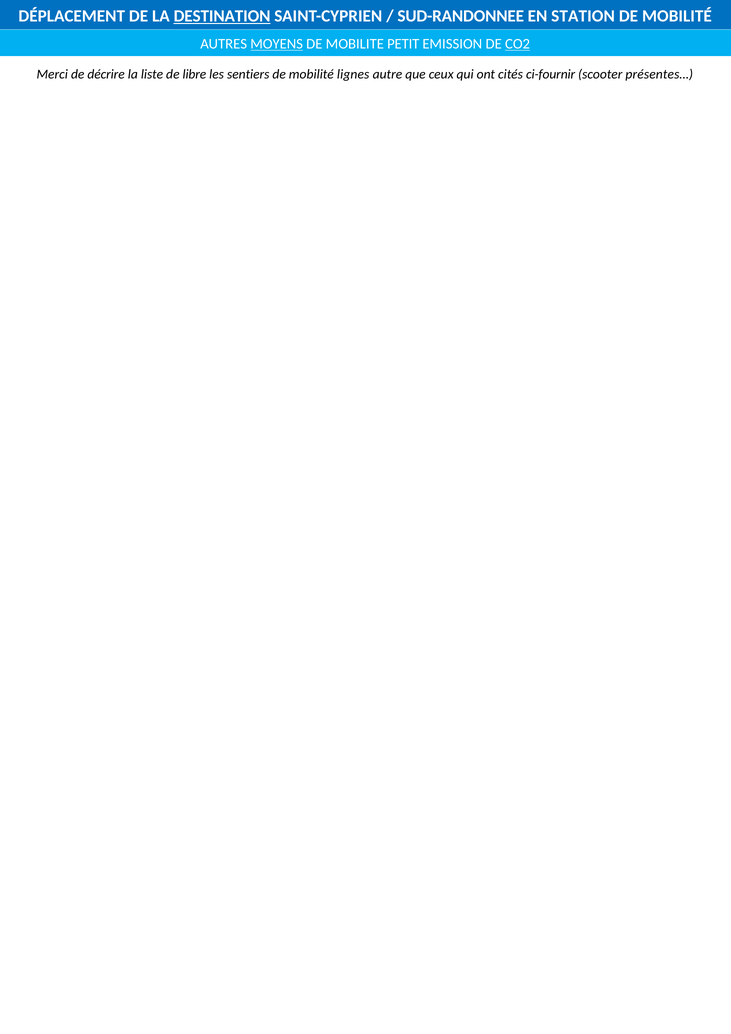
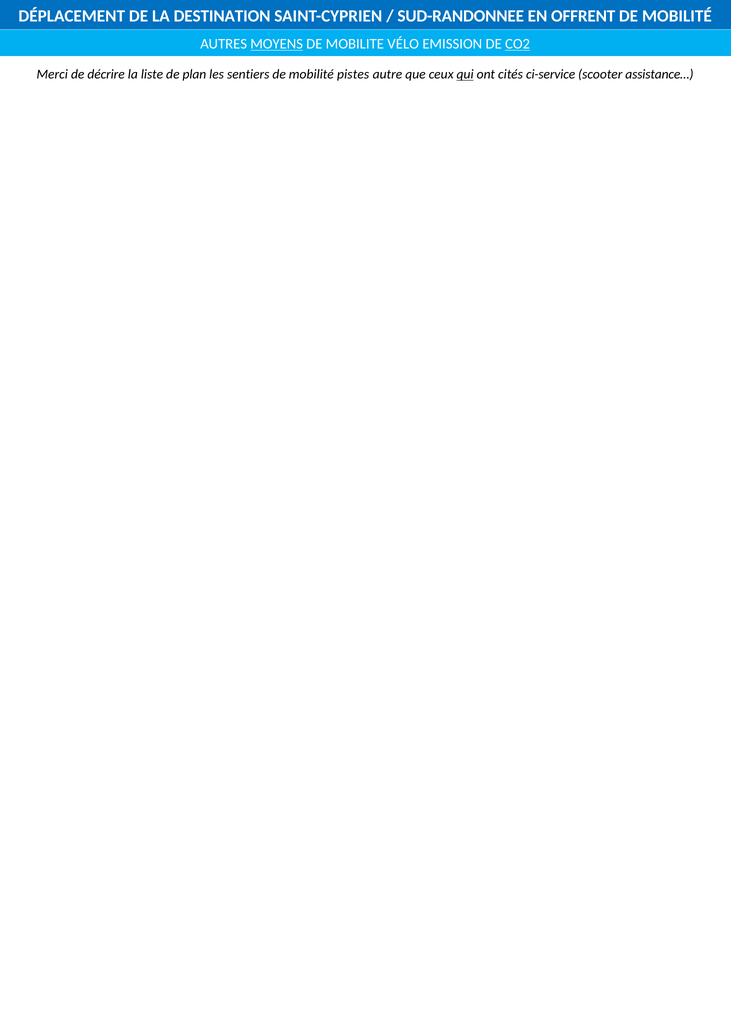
DESTINATION underline: present -> none
STATION: STATION -> OFFRENT
PETIT: PETIT -> VÉLO
libre: libre -> plan
lignes: lignes -> pistes
qui underline: none -> present
ci-fournir: ci-fournir -> ci-service
présentes…: présentes… -> assistance…
